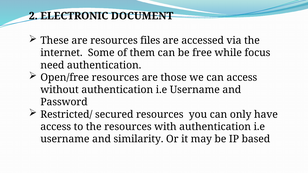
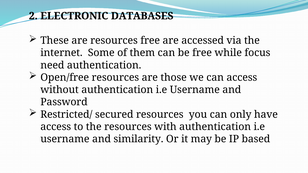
DOCUMENT: DOCUMENT -> DATABASES
resources files: files -> free
